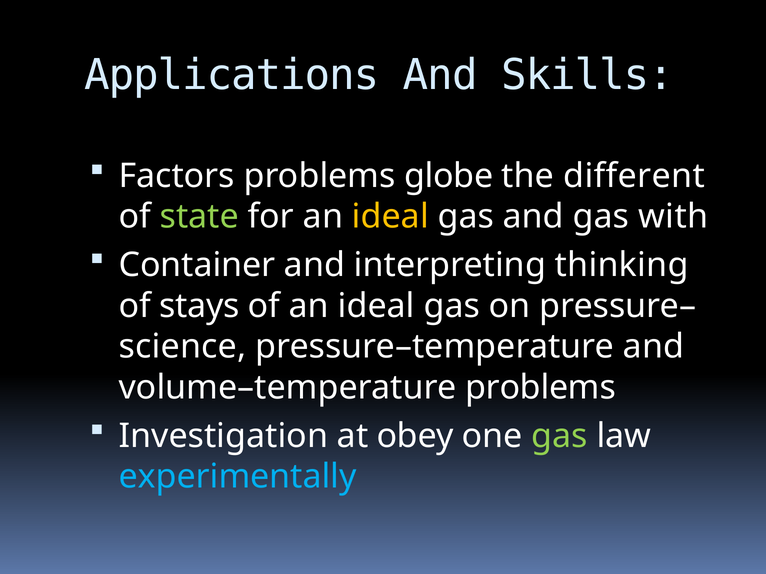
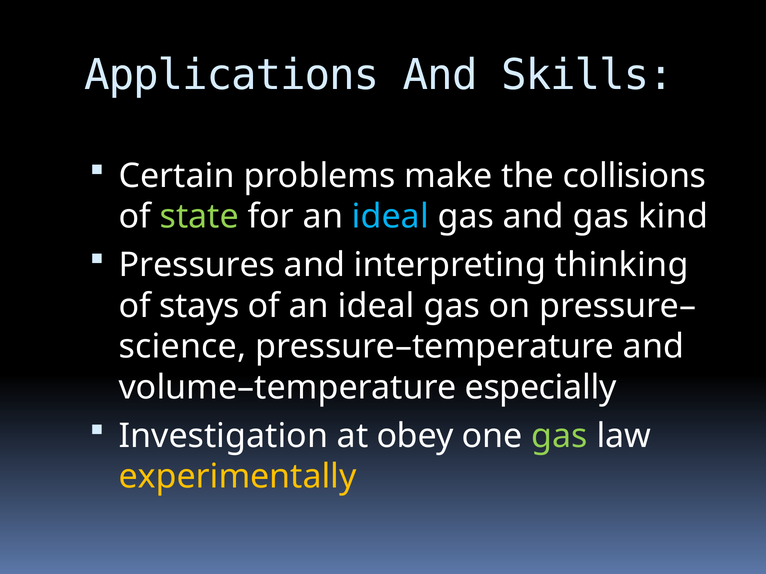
Factors: Factors -> Certain
globe: globe -> make
different: different -> collisions
ideal at (390, 217) colour: yellow -> light blue
with: with -> kind
Container: Container -> Pressures
volume–temperature problems: problems -> especially
experimentally colour: light blue -> yellow
